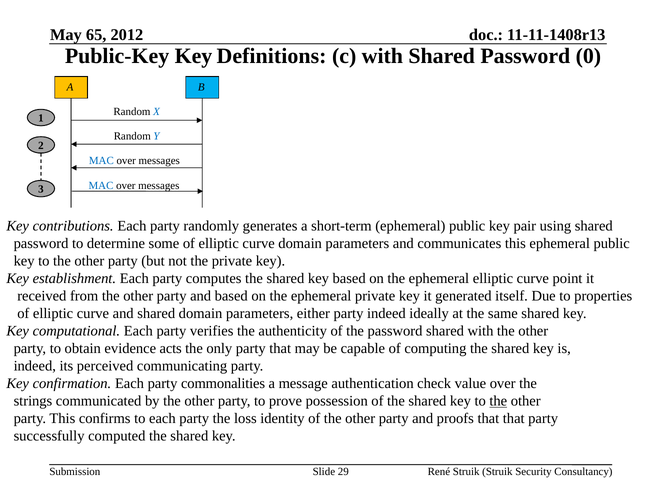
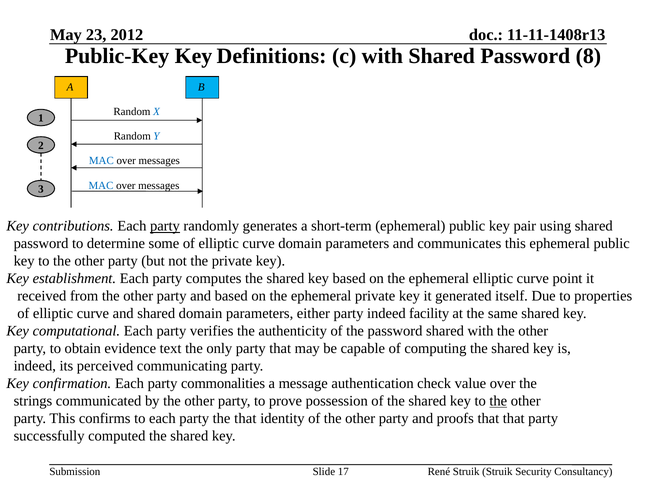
65: 65 -> 23
0: 0 -> 8
party at (165, 226) underline: none -> present
ideally: ideally -> facility
acts: acts -> text
the loss: loss -> that
29: 29 -> 17
